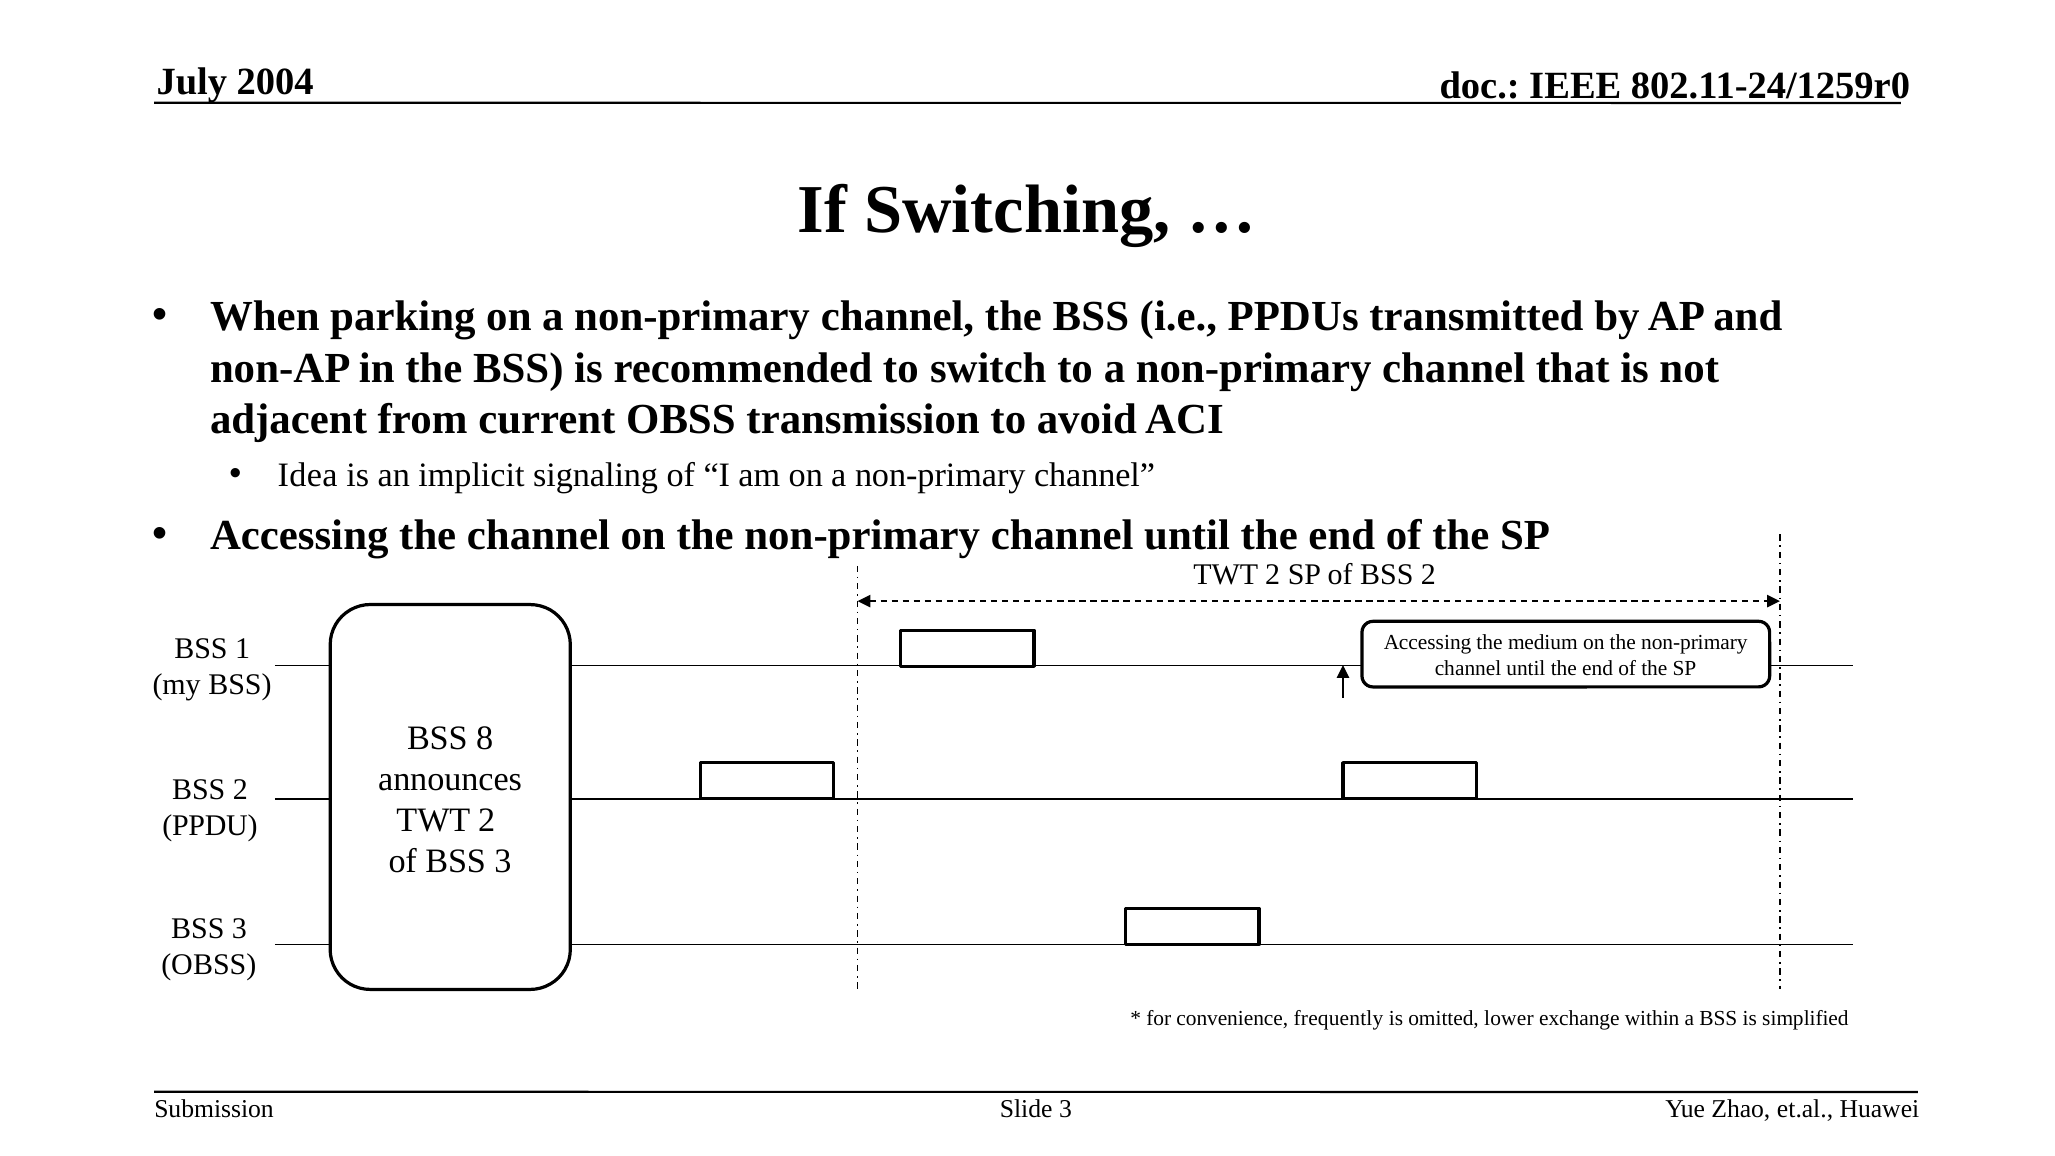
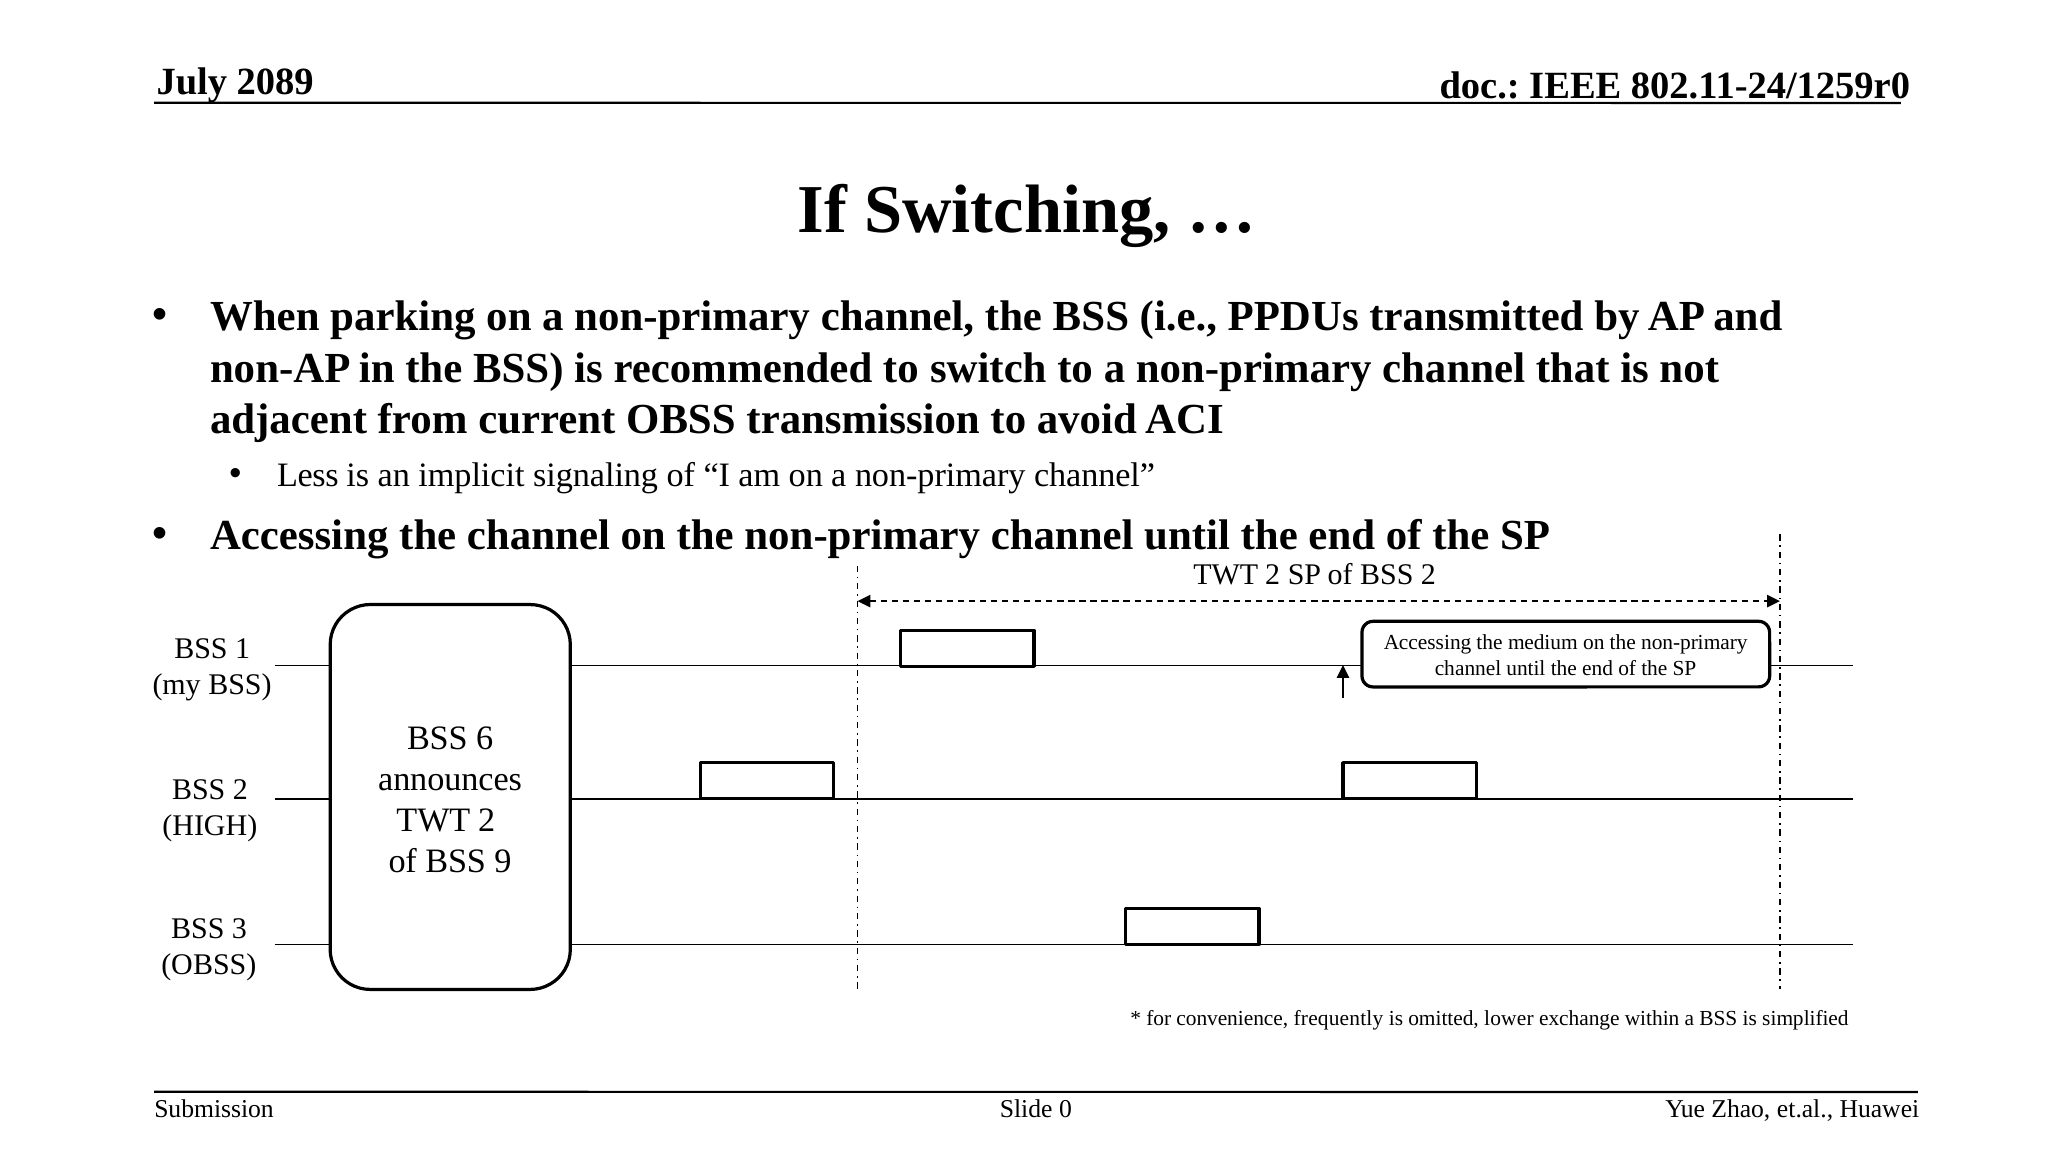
2004: 2004 -> 2089
Idea: Idea -> Less
8: 8 -> 6
PPDU: PPDU -> HIGH
of BSS 3: 3 -> 9
Slide 3: 3 -> 0
